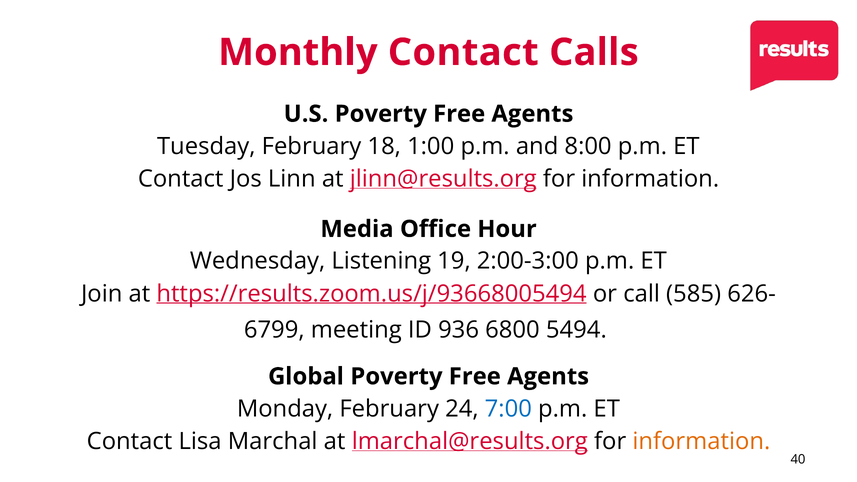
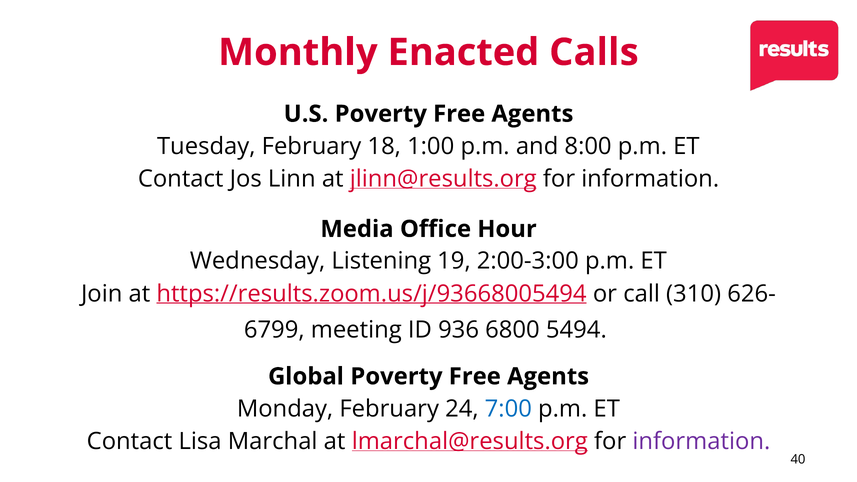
Monthly Contact: Contact -> Enacted
585: 585 -> 310
information at (701, 442) colour: orange -> purple
